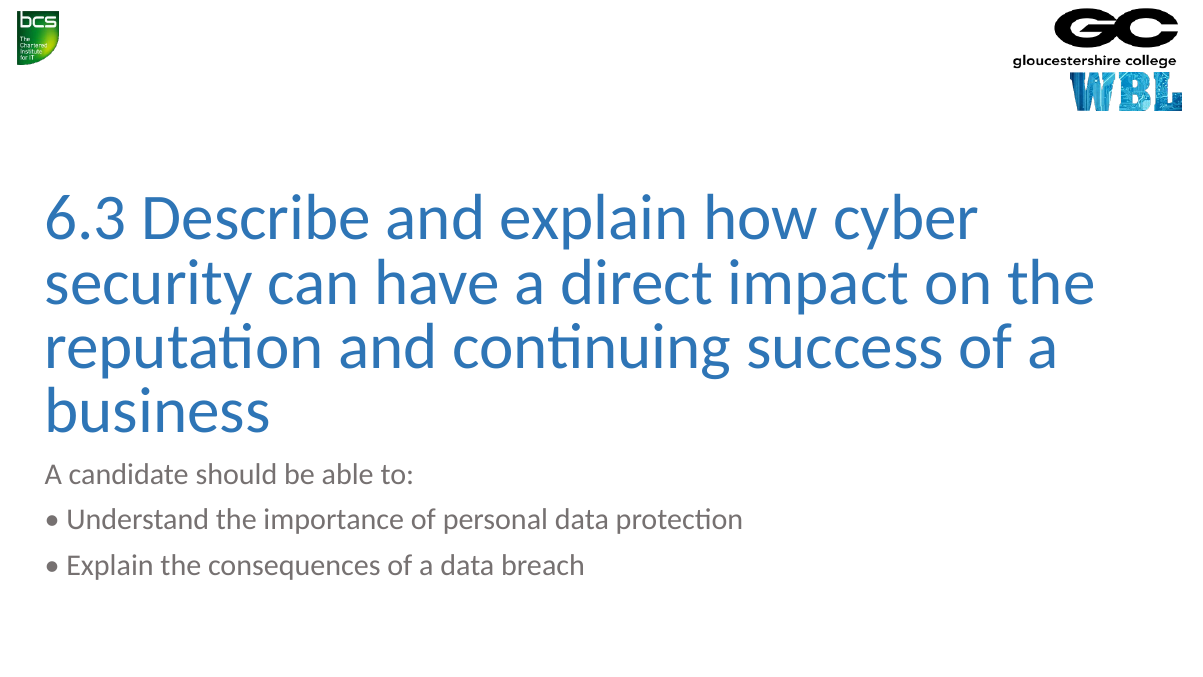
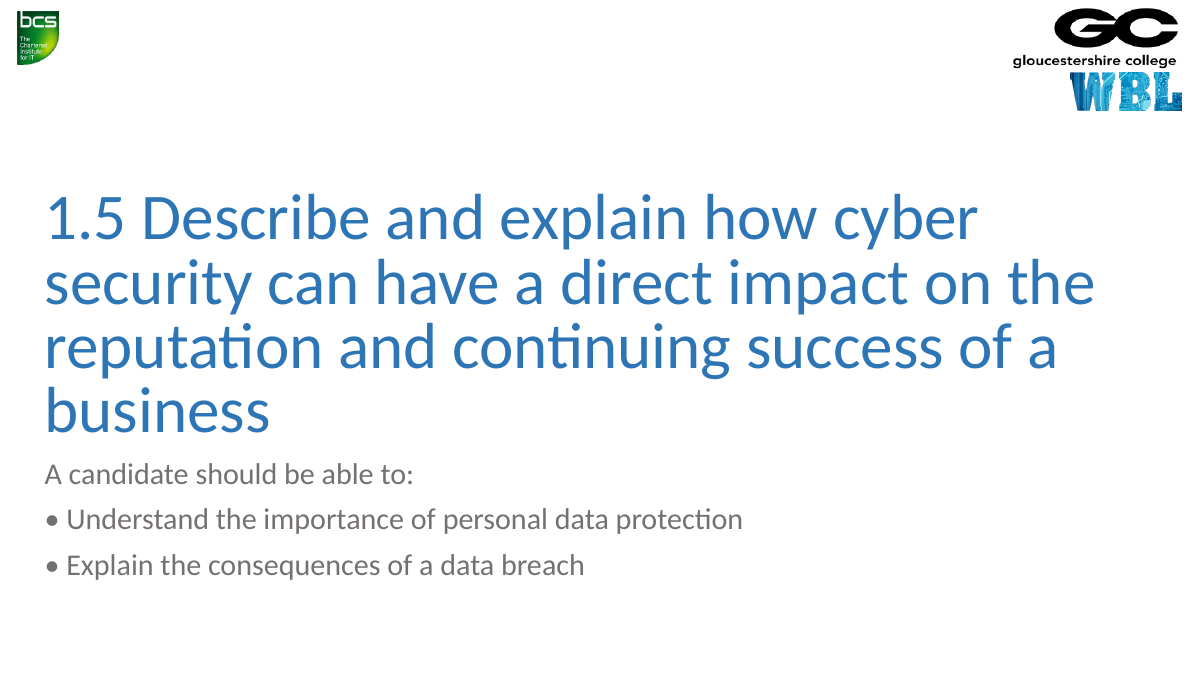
6.3: 6.3 -> 1.5
